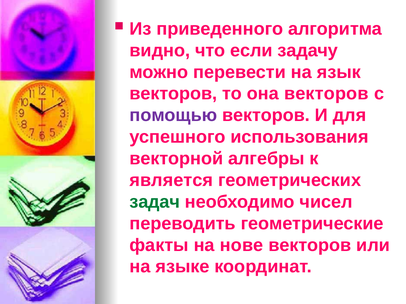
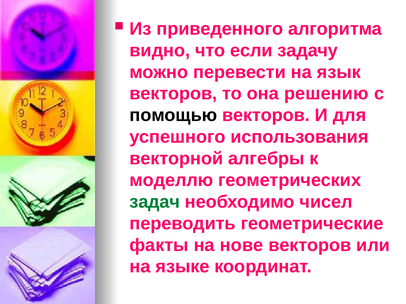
она векторов: векторов -> решению
помощью colour: purple -> black
является: является -> моделлю
